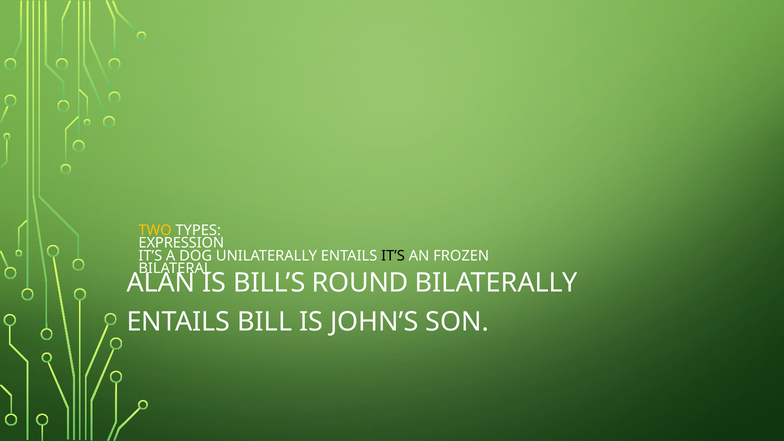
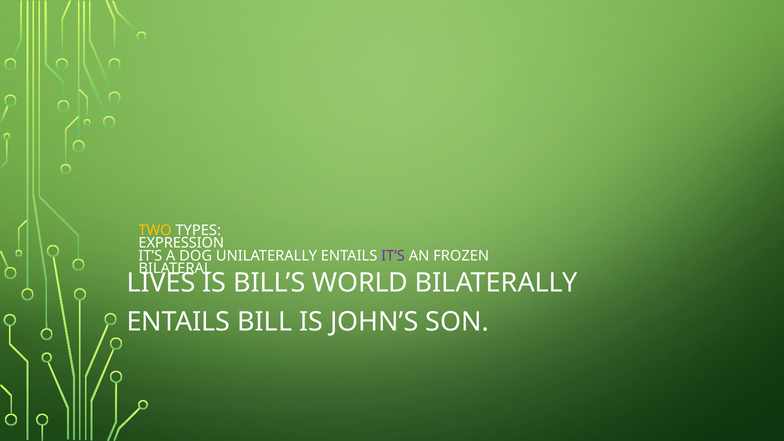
IT’S at (393, 256) colour: black -> purple
ALAN: ALAN -> LIVES
ROUND: ROUND -> WORLD
